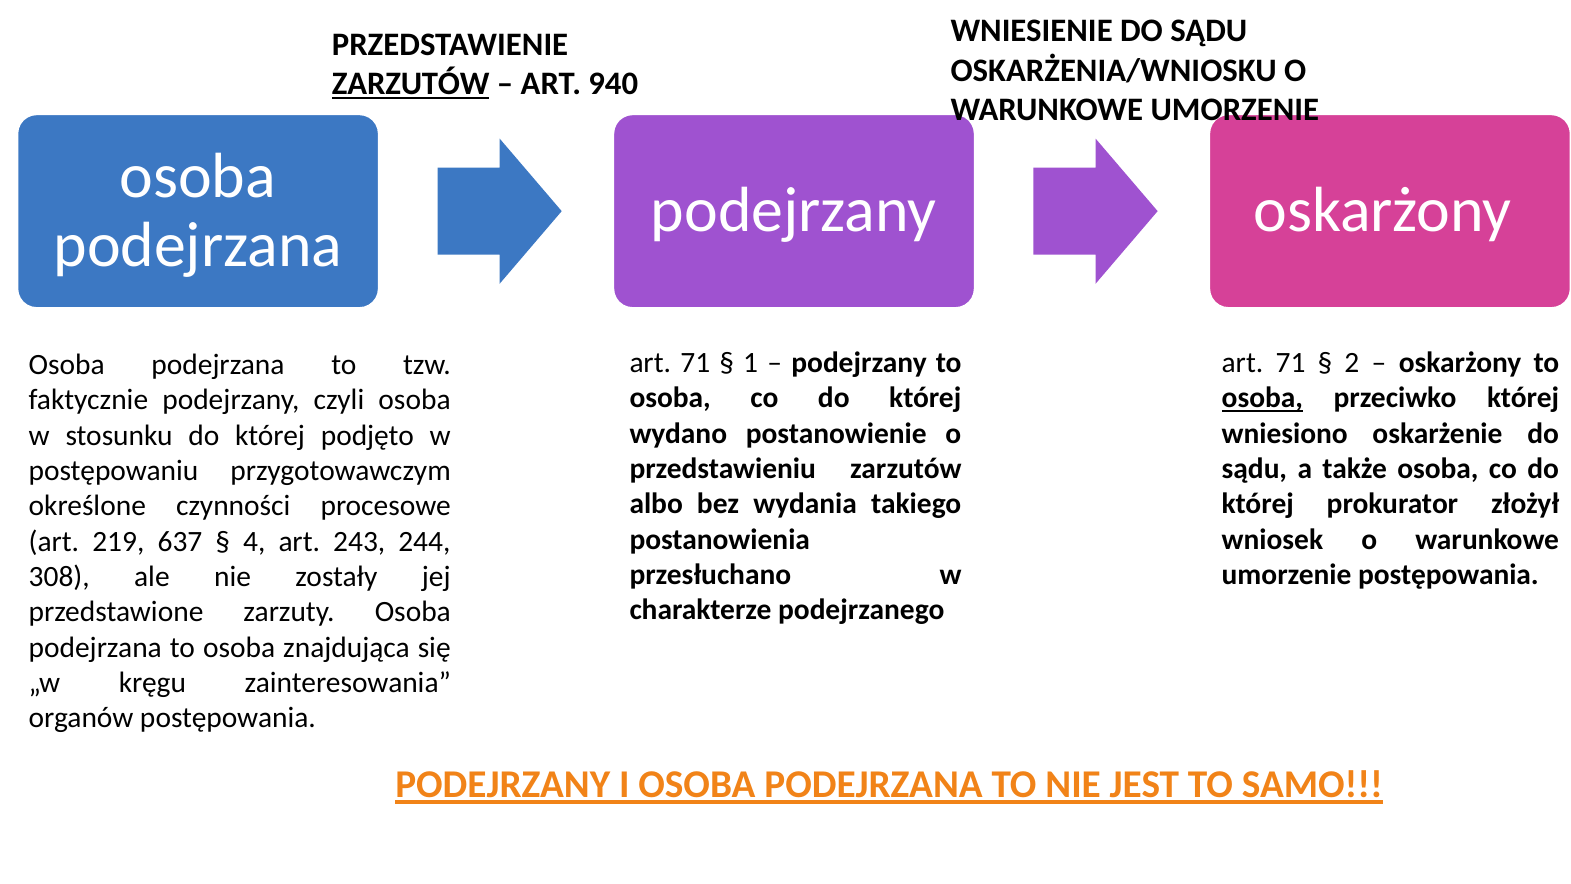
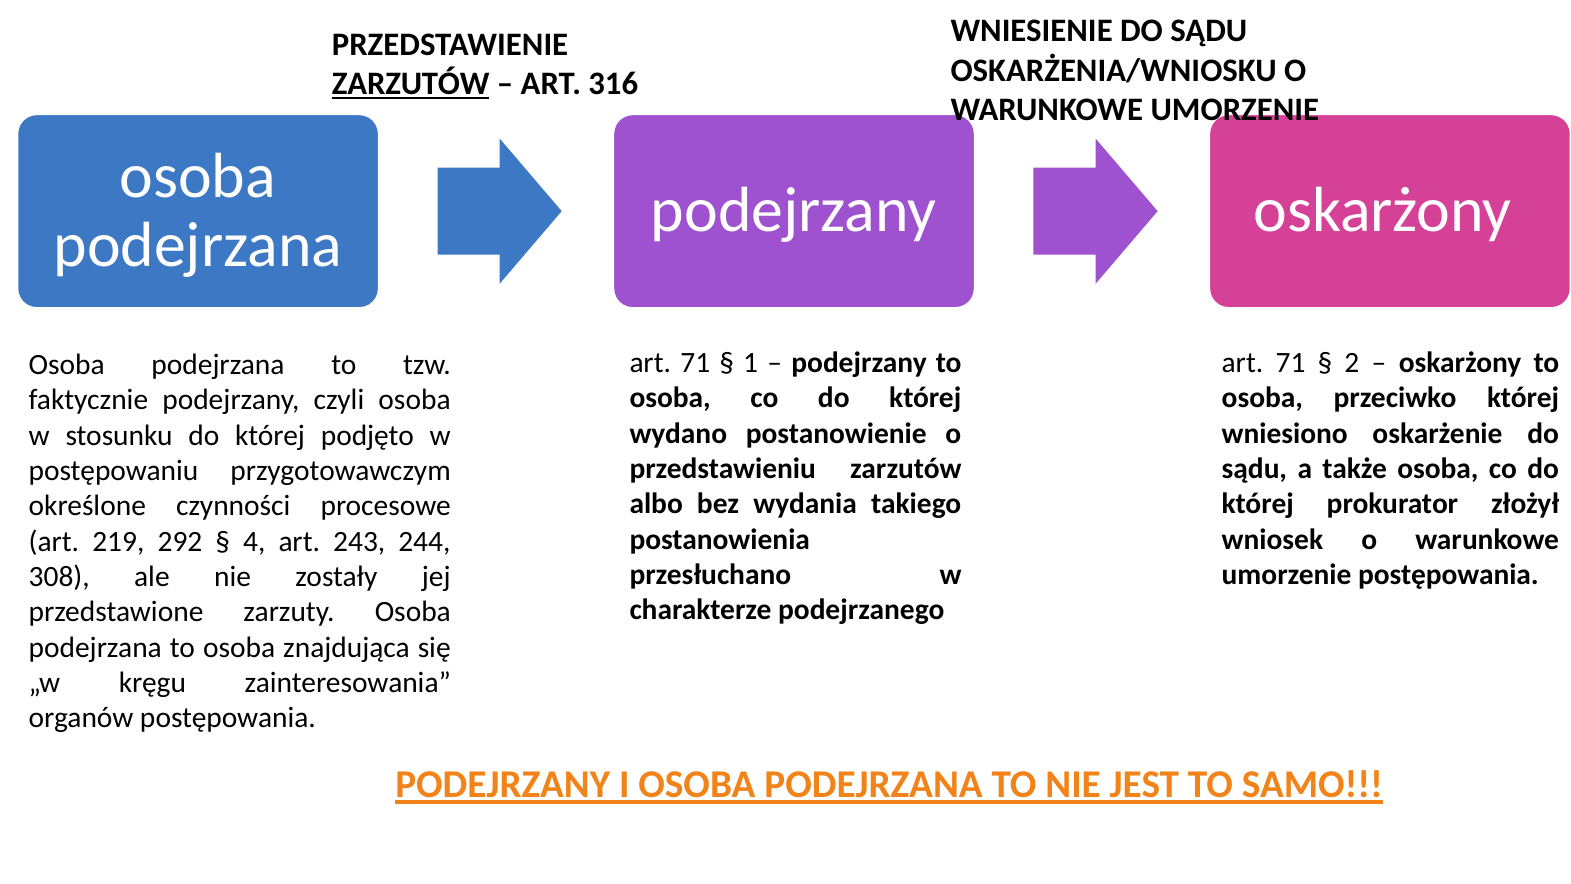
940: 940 -> 316
osoba at (1262, 398) underline: present -> none
637: 637 -> 292
